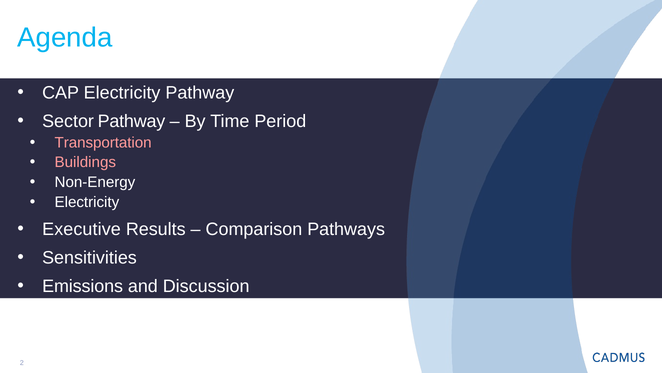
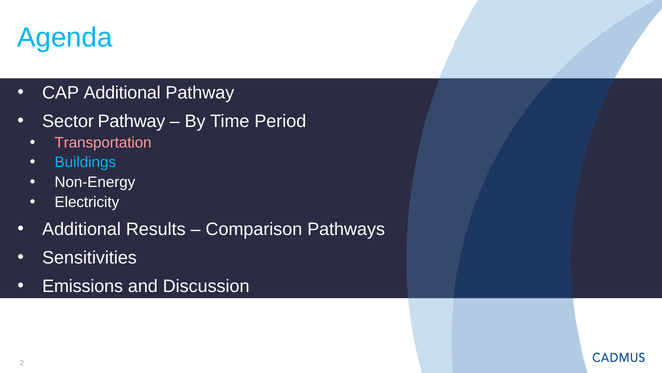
CAP Electricity: Electricity -> Additional
Buildings colour: pink -> light blue
Executive at (81, 229): Executive -> Additional
